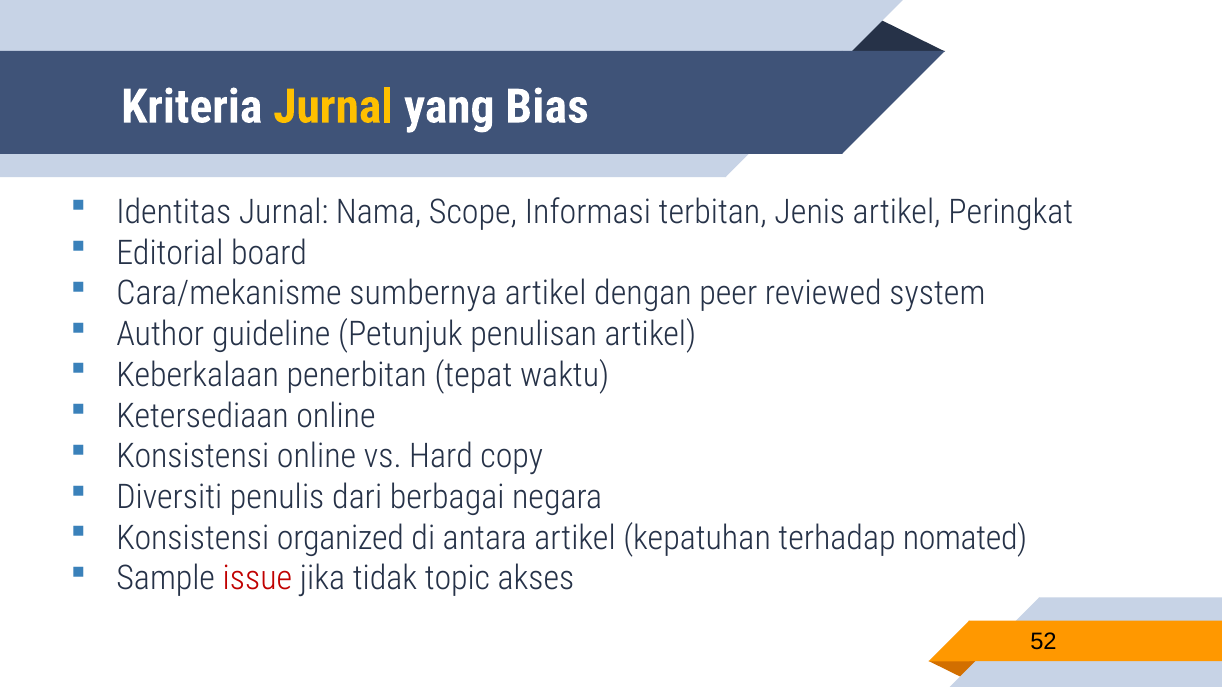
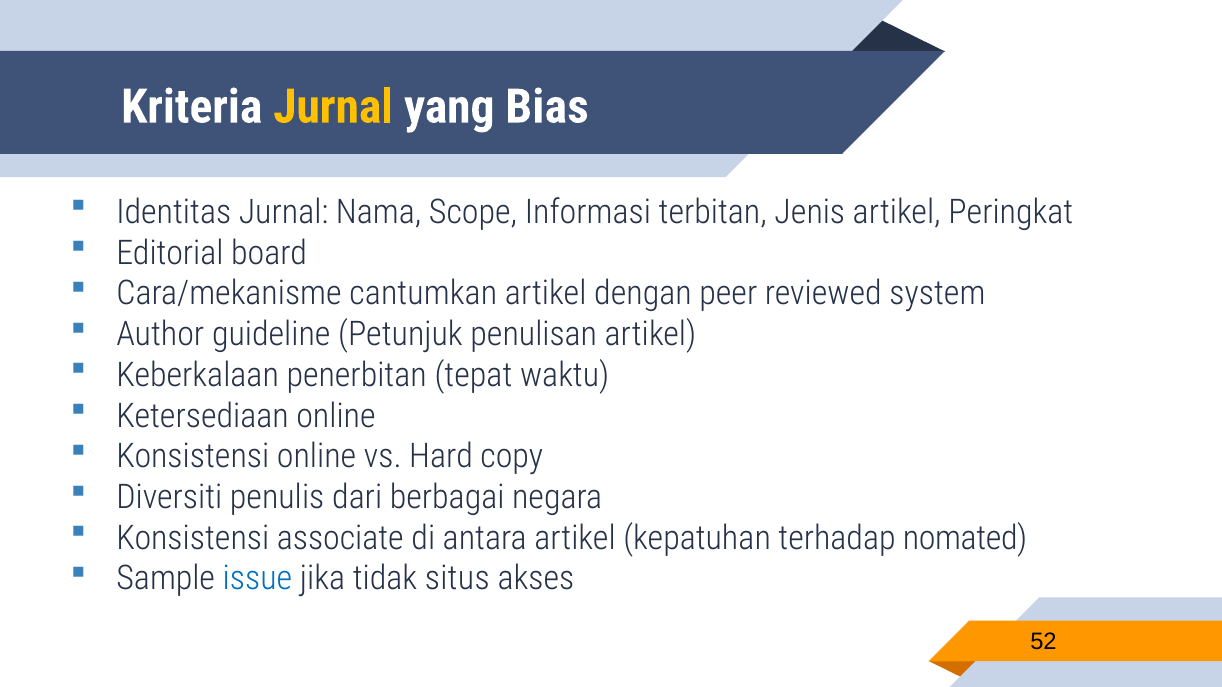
sumbernya: sumbernya -> cantumkan
organized: organized -> associate
issue colour: red -> blue
topic: topic -> situs
